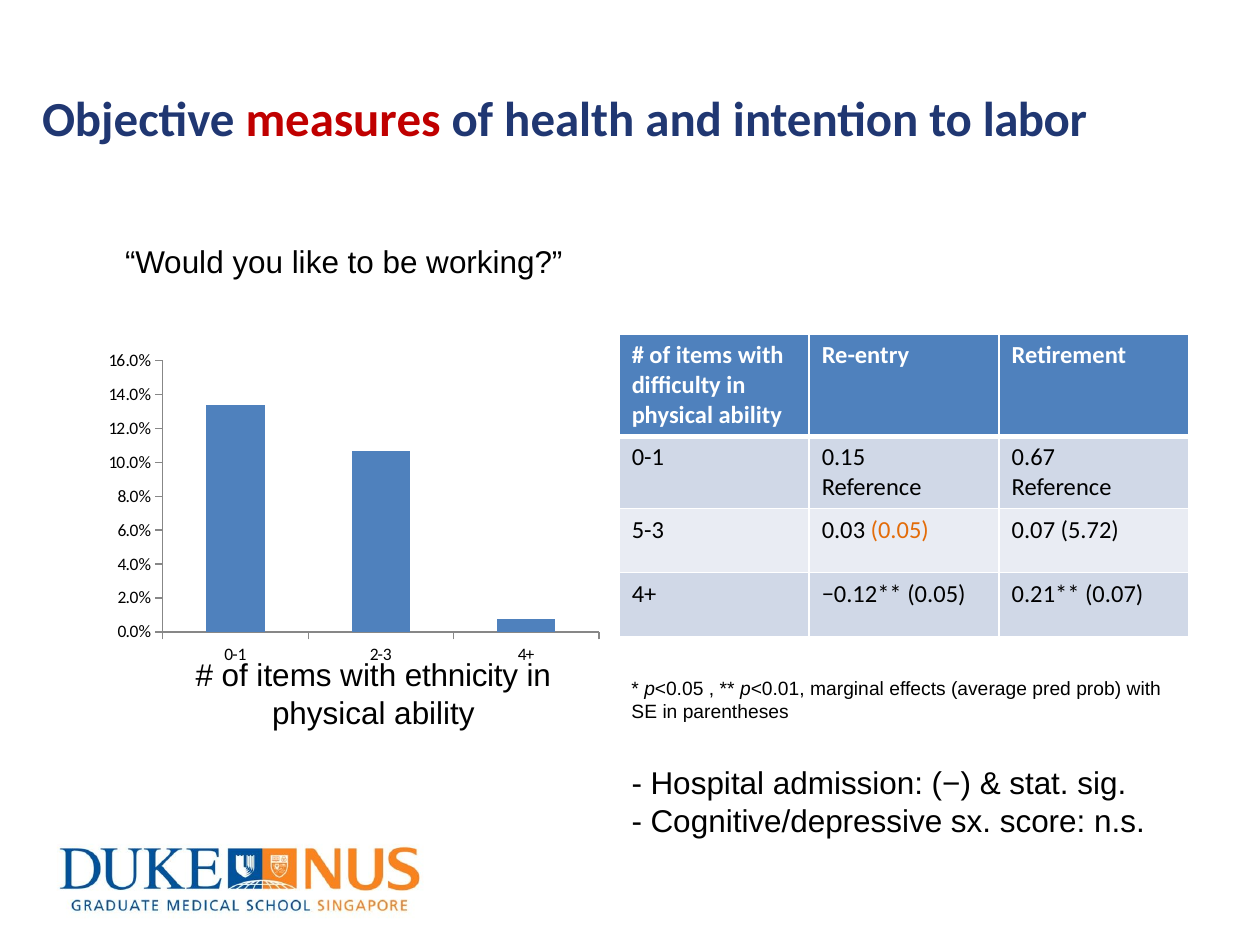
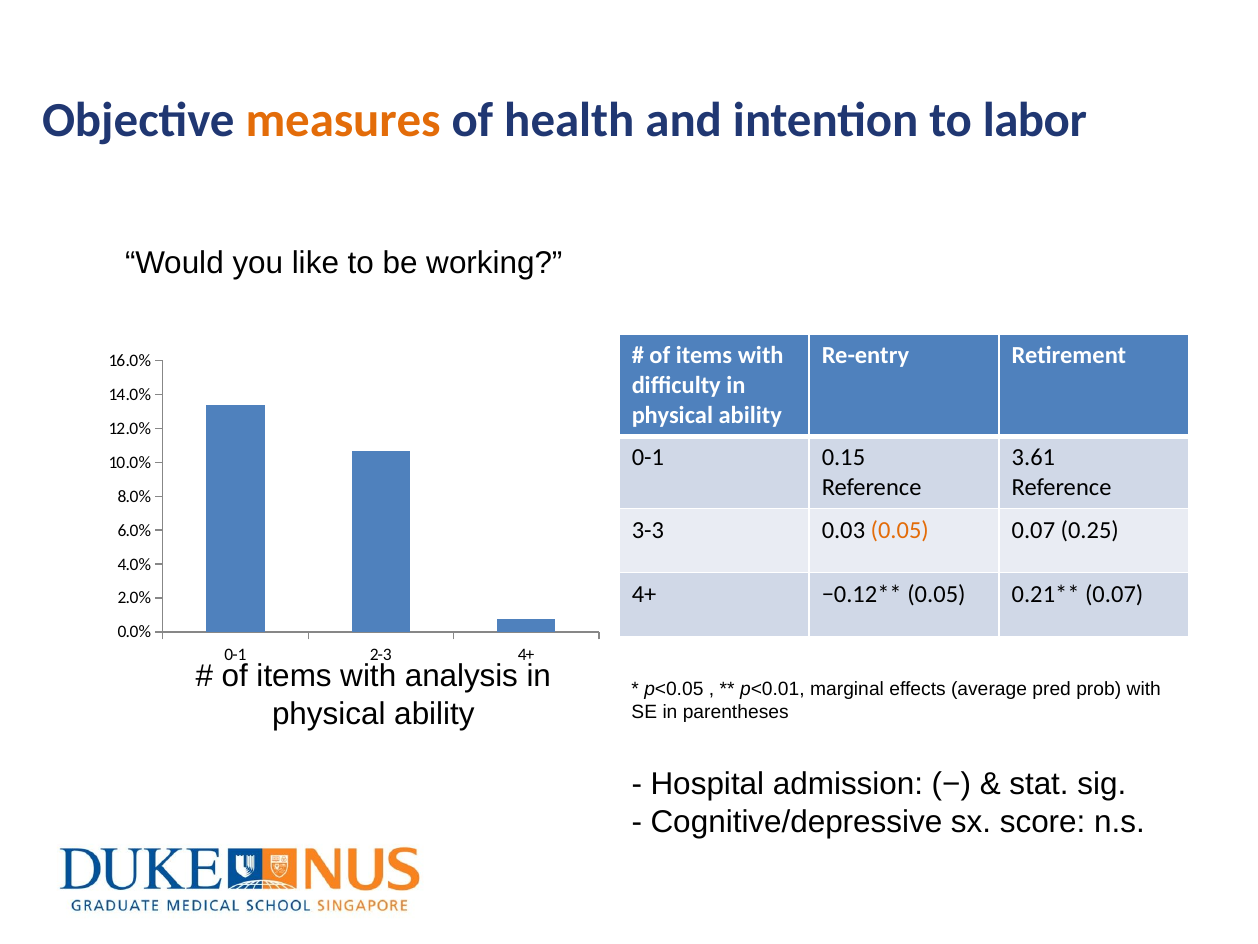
measures colour: red -> orange
0.67: 0.67 -> 3.61
5-3: 5-3 -> 3-3
5.72: 5.72 -> 0.25
ethnicity: ethnicity -> analysis
